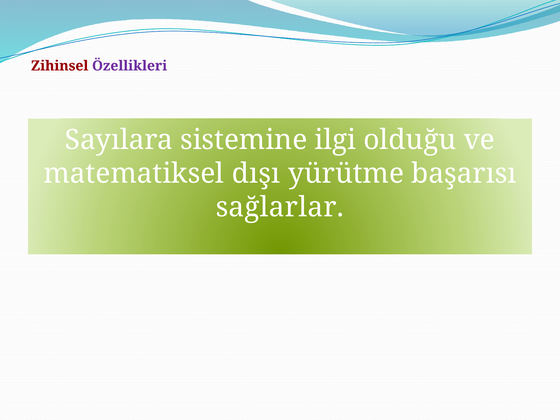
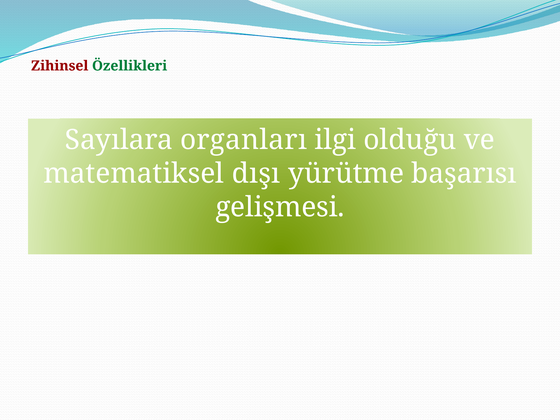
Özellikleri colour: purple -> green
sistemine: sistemine -> organları
sağlarlar: sağlarlar -> gelişmesi
